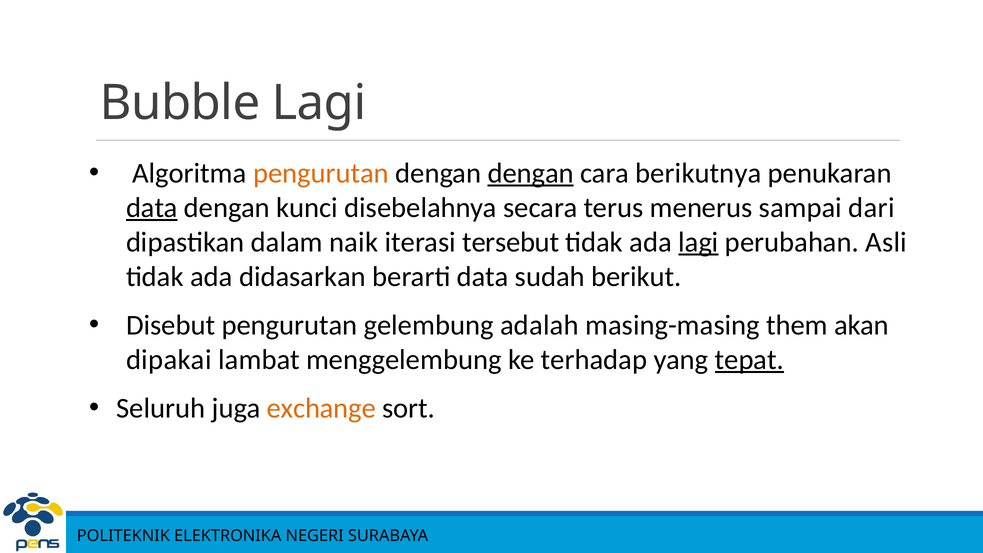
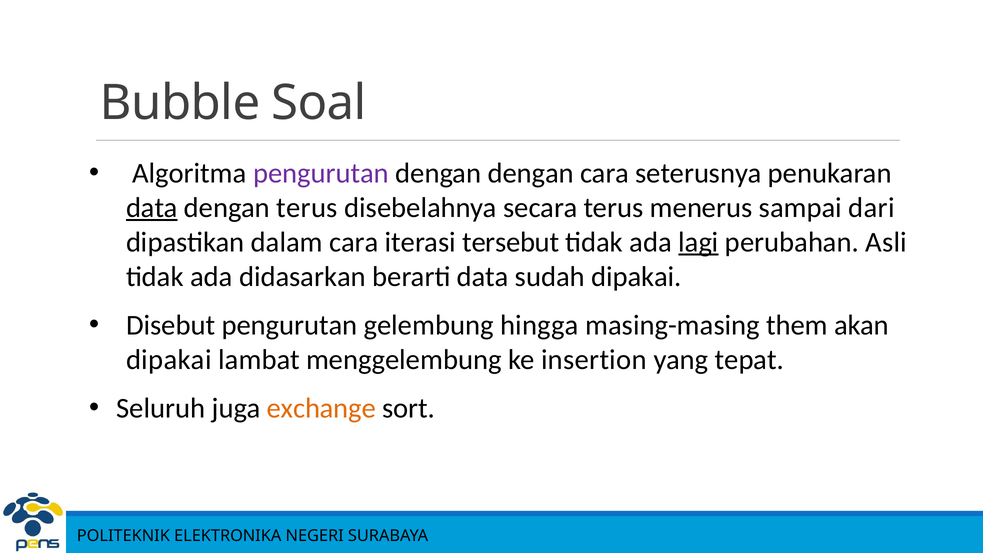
Bubble Lagi: Lagi -> Soal
pengurutan at (321, 173) colour: orange -> purple
dengan at (531, 173) underline: present -> none
berikutnya: berikutnya -> seterusnya
dengan kunci: kunci -> terus
dalam naik: naik -> cara
sudah berikut: berikut -> dipakai
adalah: adalah -> hingga
terhadap: terhadap -> insertion
tepat underline: present -> none
